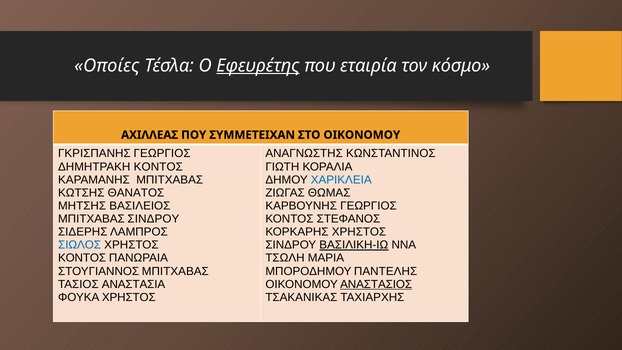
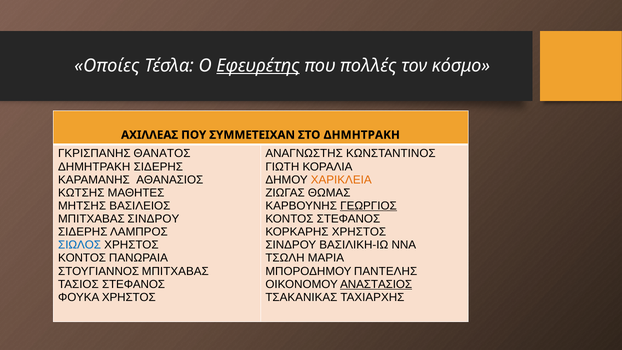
εταιρία: εταιρία -> πολλές
ΣΤΟ ΟΙΚΟΝΟΜΟΥ: ΟΙΚΟΝΟΜΟΥ -> ΔΗΜΗΤΡΑΚΗ
ΓΚΡΙΣΠΑΝΗΣ ΓΕΩΡΓΙΟΣ: ΓΕΩΡΓΙΟΣ -> ΘΑΝΑΤΟΣ
ΔΗΜΗΤΡΑΚΗ ΚΟΝΤΟΣ: ΚΟΝΤΟΣ -> ΣΙΔΕΡΗΣ
ΚΑΡΑΜΑΝΗΣ ΜΠΙΤΧΑΒΑΣ: ΜΠΙΤΧΑΒΑΣ -> ΑΘΑΝΑΣΙΟΣ
ΧΑΡΙΚΛΕΙΑ colour: blue -> orange
ΘΑΝΑΤΟΣ: ΘΑΝΑΤΟΣ -> ΜΑΘΗΤΕΣ
ΓΕΩΡΓΙΟΣ at (368, 206) underline: none -> present
ΒΑΣΙΛΙΚΗ-ΙΩ underline: present -> none
ΤΑΣΙΟΣ ΑΝΑΣΤΑΣΙΑ: ΑΝΑΣΤΑΣΙΑ -> ΣΤΕΦΑΝΟΣ
